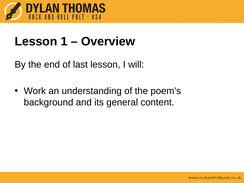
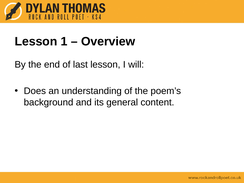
Work: Work -> Does
